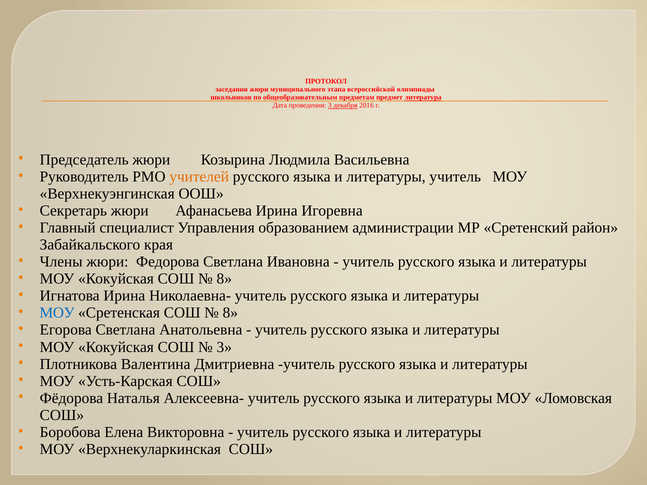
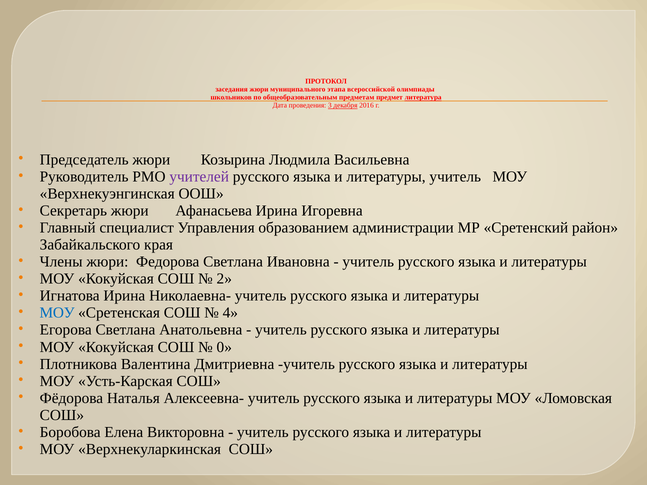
учителей colour: orange -> purple
8 at (224, 279): 8 -> 2
8 at (230, 313): 8 -> 4
3 at (224, 347): 3 -> 0
